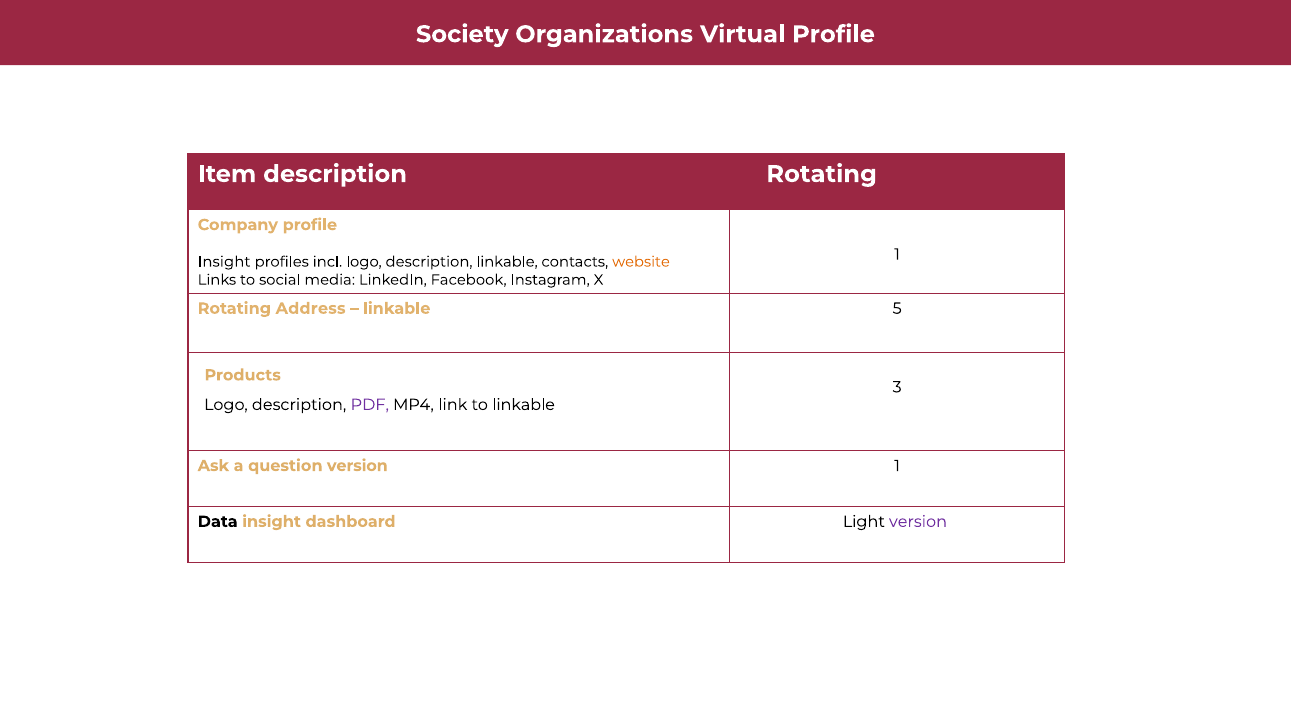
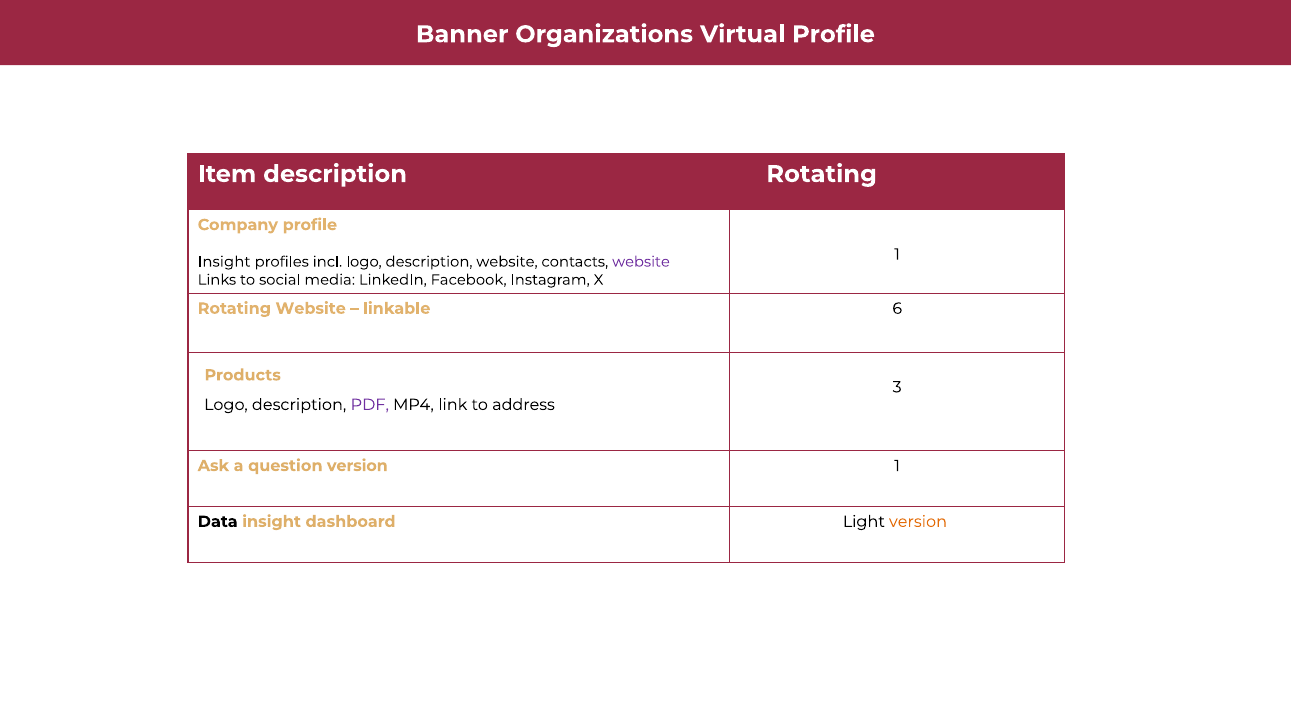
Society: Society -> Banner
description linkable: linkable -> website
website at (641, 262) colour: orange -> purple
Rotating Address: Address -> Website
5: 5 -> 6
to linkable: linkable -> address
version at (918, 522) colour: purple -> orange
